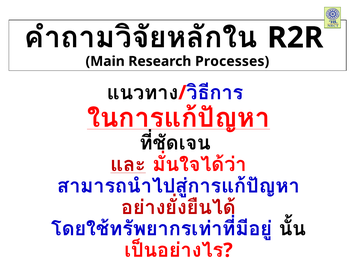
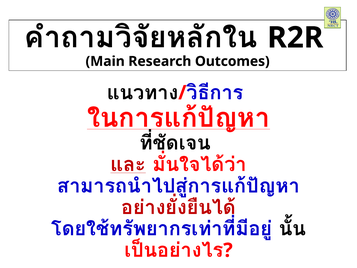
Processes: Processes -> Outcomes
